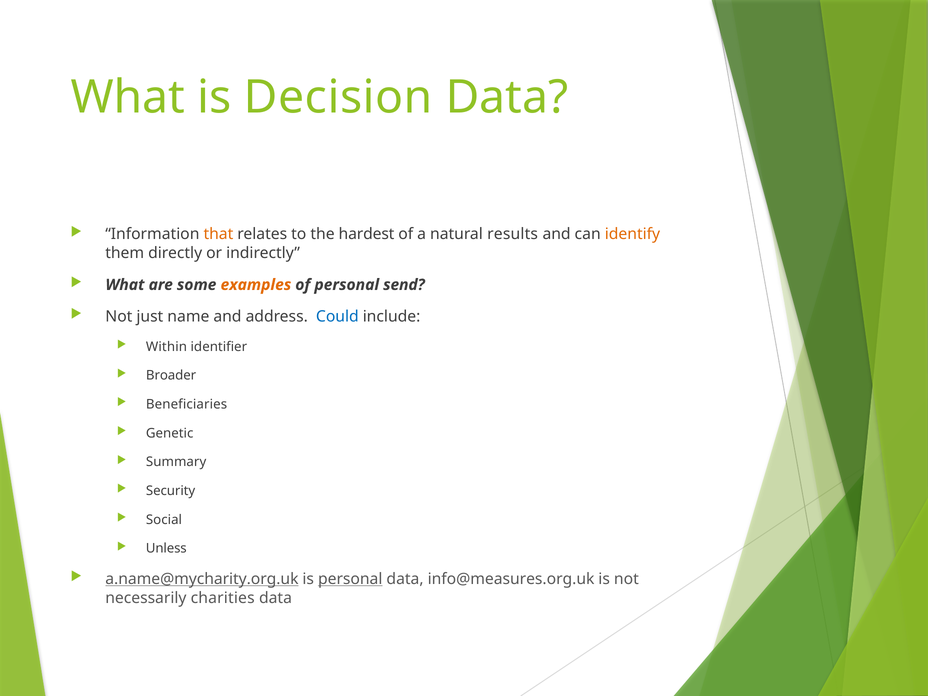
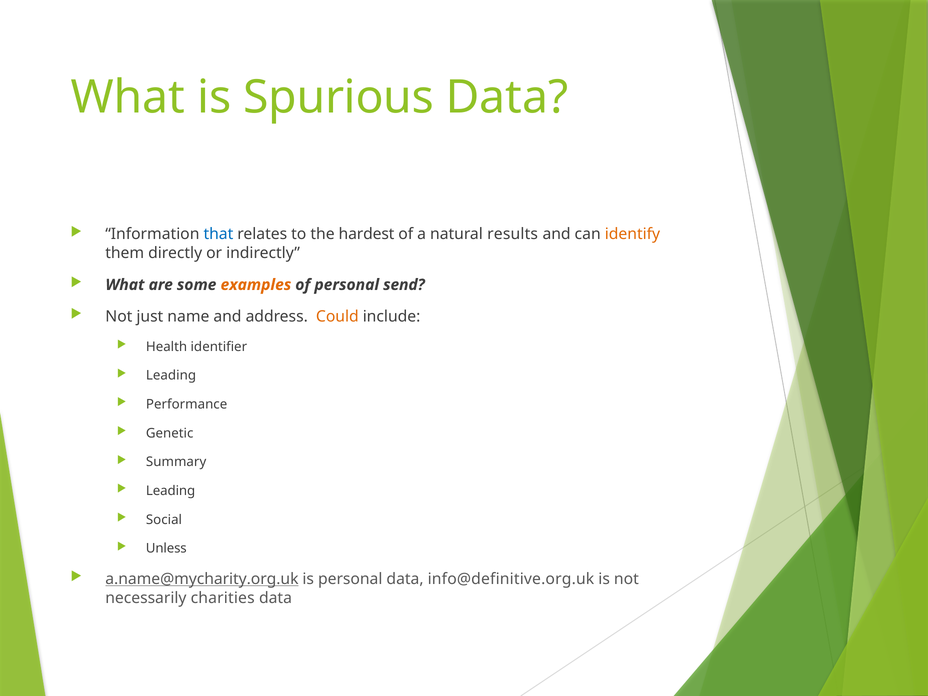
Decision: Decision -> Spurious
that colour: orange -> blue
Could colour: blue -> orange
Within: Within -> Health
Broader at (171, 376): Broader -> Leading
Beneficiaries: Beneficiaries -> Performance
Security at (171, 491): Security -> Leading
personal at (350, 579) underline: present -> none
info@measures.org.uk: info@measures.org.uk -> info@definitive.org.uk
